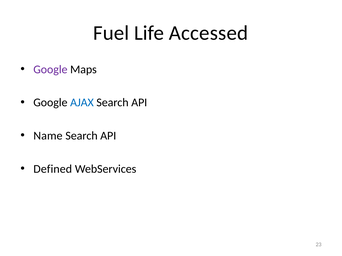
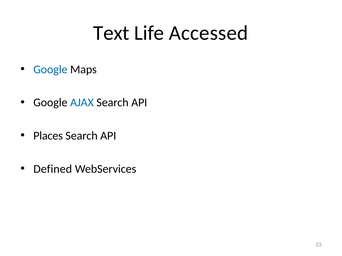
Fuel: Fuel -> Text
Google at (50, 70) colour: purple -> blue
Name: Name -> Places
